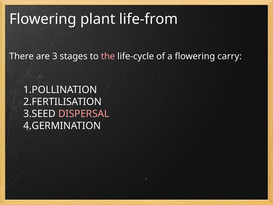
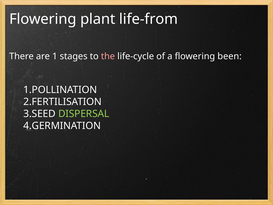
3: 3 -> 1
carry: carry -> been
DISPERSAL colour: pink -> light green
